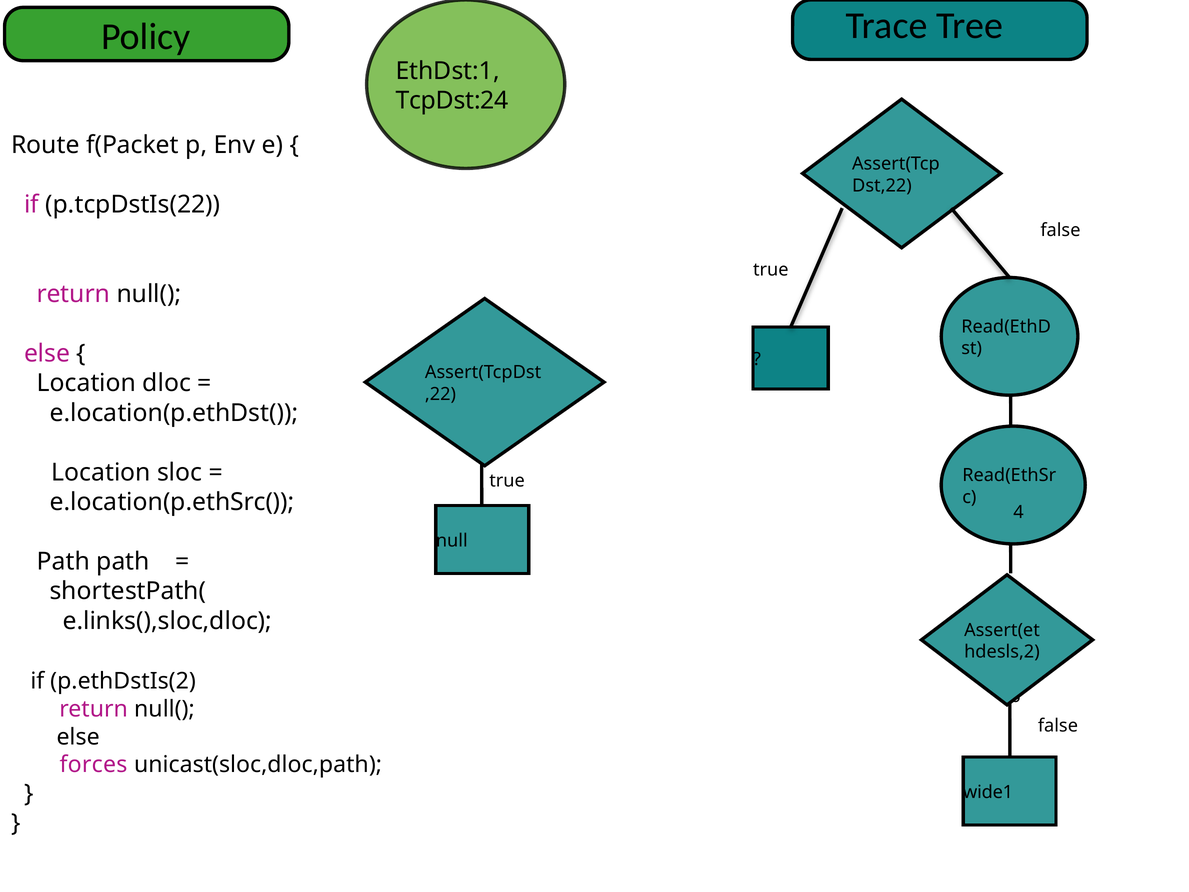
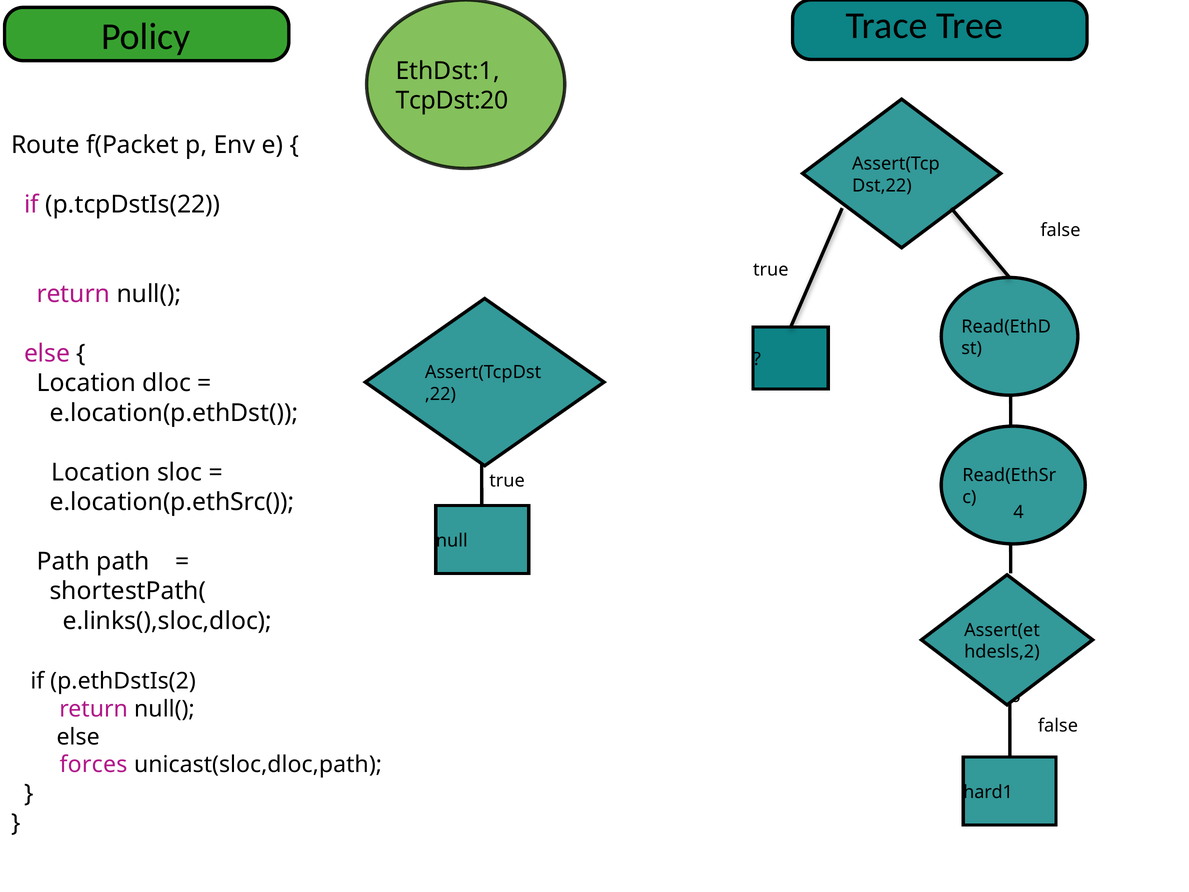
TcpDst:24: TcpDst:24 -> TcpDst:20
wide1: wide1 -> hard1
